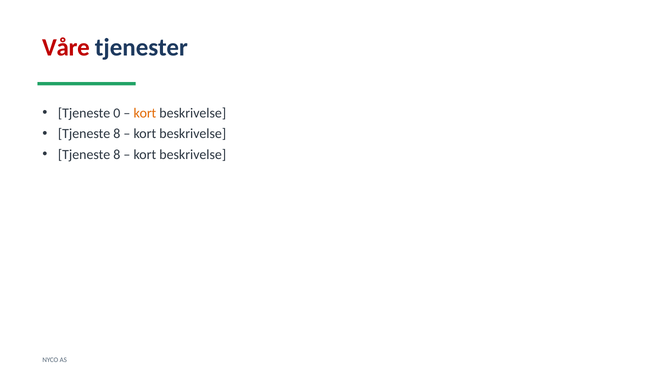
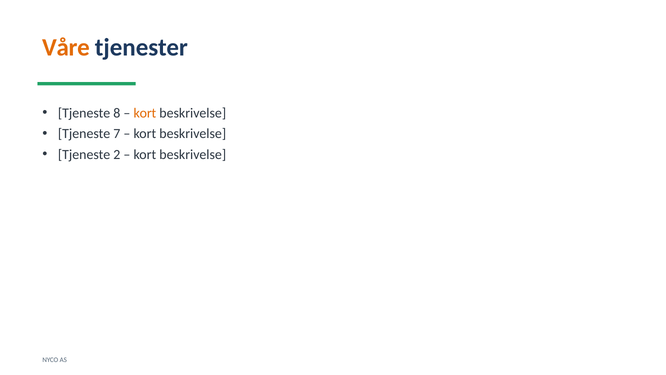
Våre colour: red -> orange
0: 0 -> 8
8 at (117, 134): 8 -> 7
8 at (117, 154): 8 -> 2
